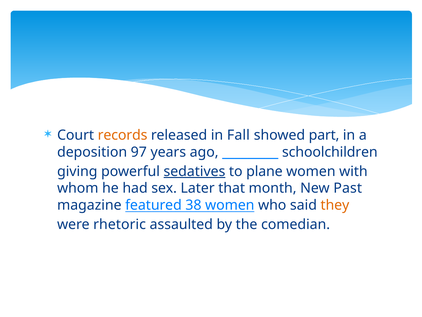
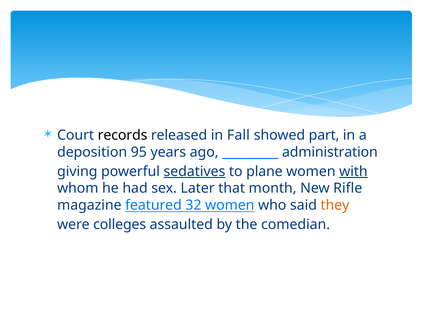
records colour: orange -> black
97: 97 -> 95
schoolchildren: schoolchildren -> administration
with underline: none -> present
Past: Past -> Rifle
38: 38 -> 32
rhetoric: rhetoric -> colleges
